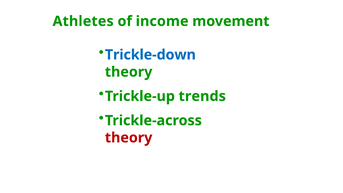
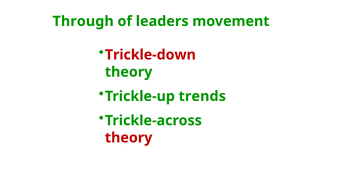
Athletes: Athletes -> Through
income: income -> leaders
Trickle-down colour: blue -> red
